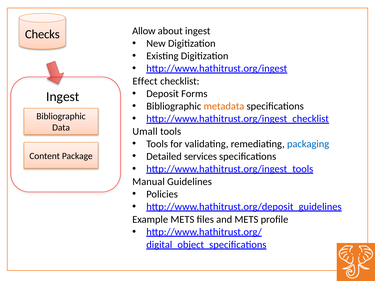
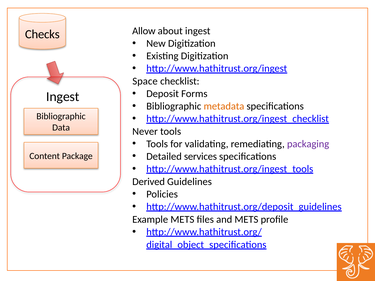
Effect: Effect -> Space
Umall: Umall -> Never
packaging colour: blue -> purple
Manual: Manual -> Derived
